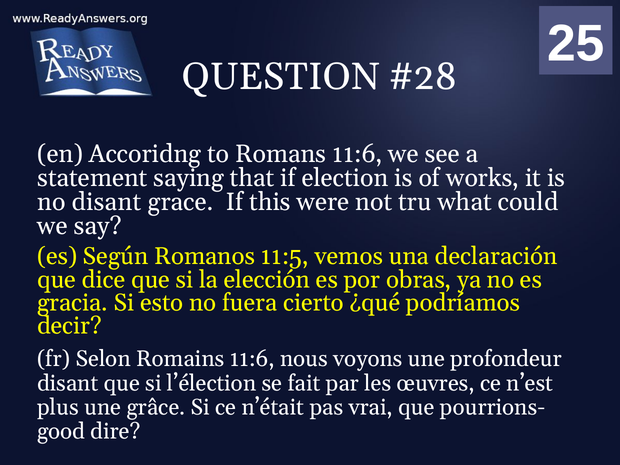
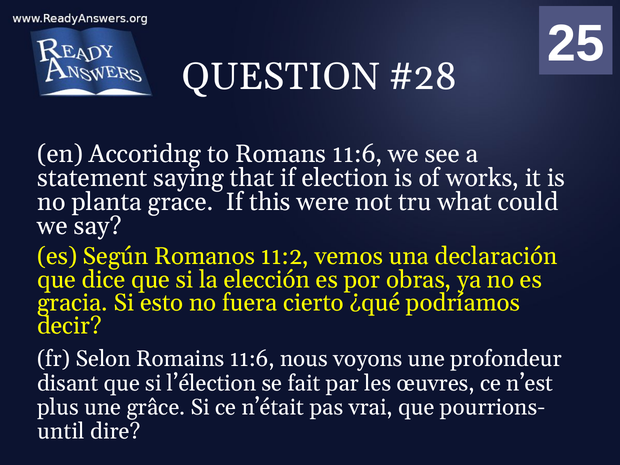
no disant: disant -> planta
11:5: 11:5 -> 11:2
good: good -> until
